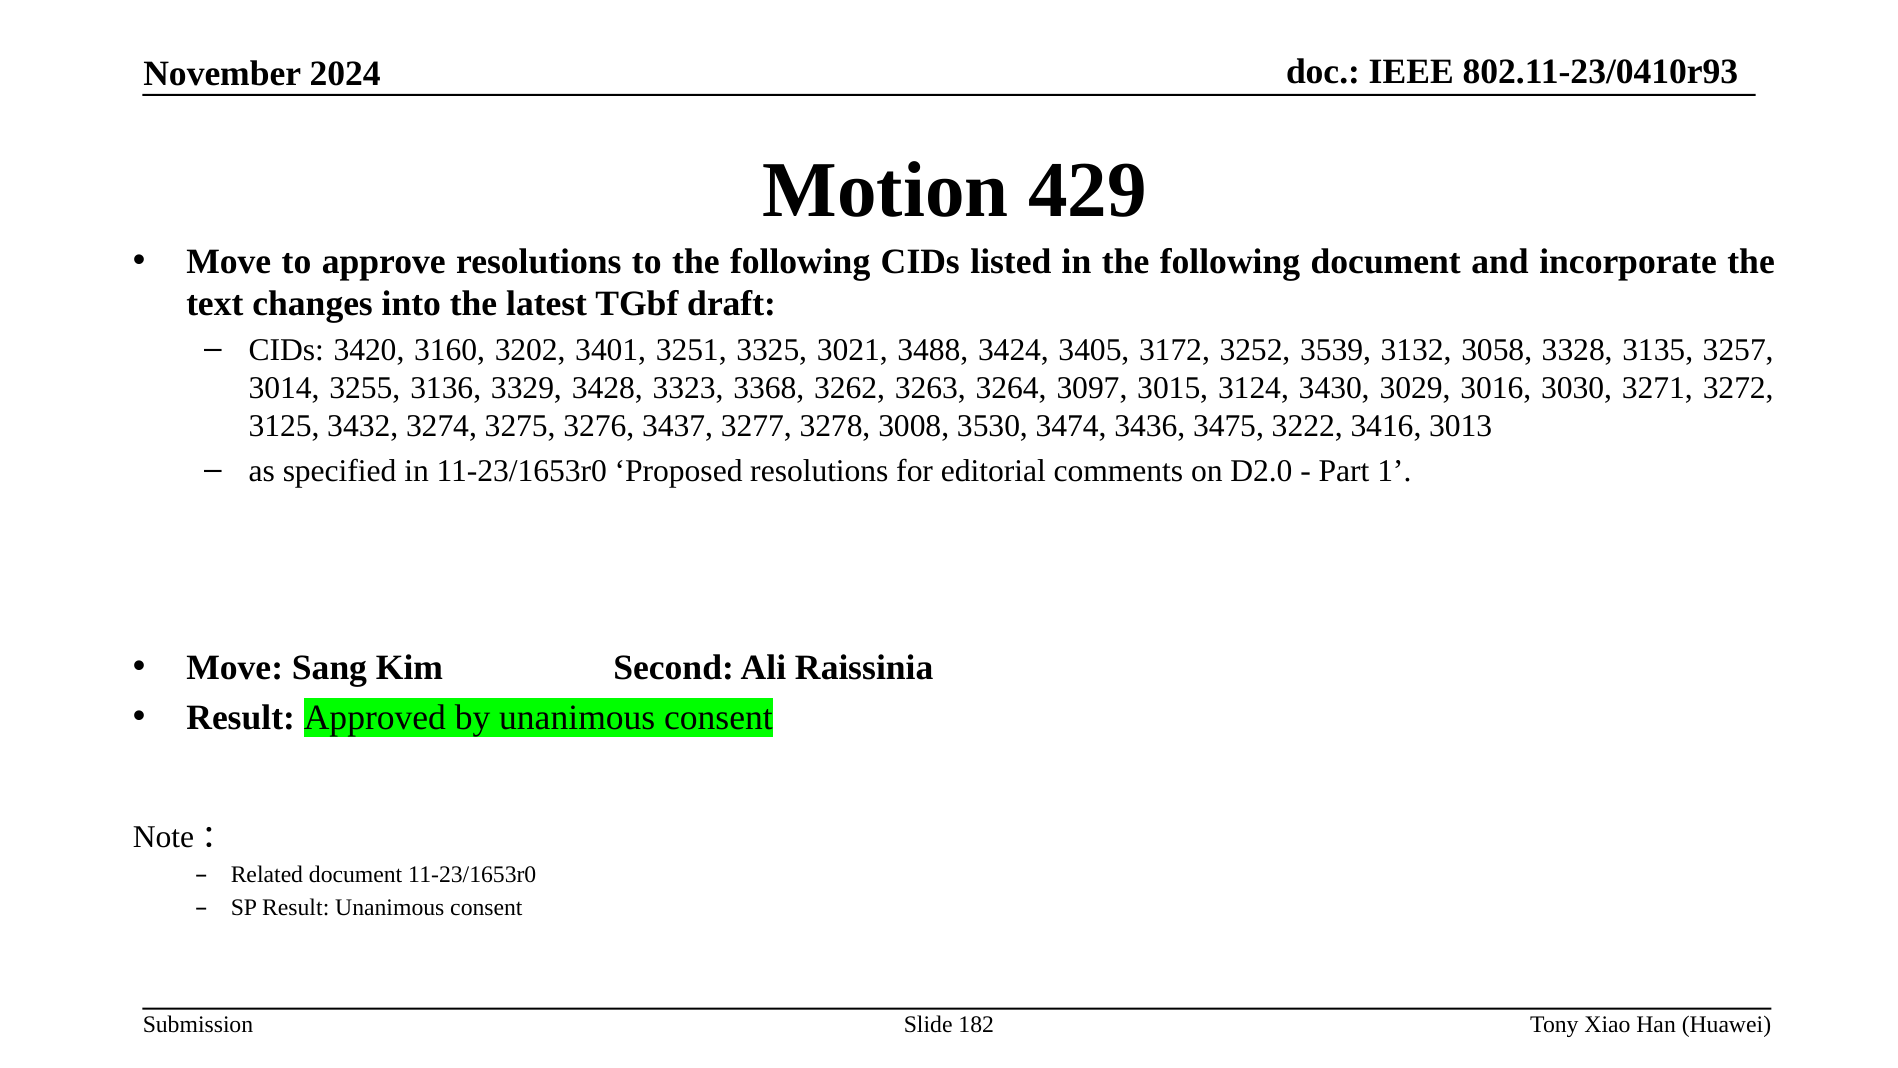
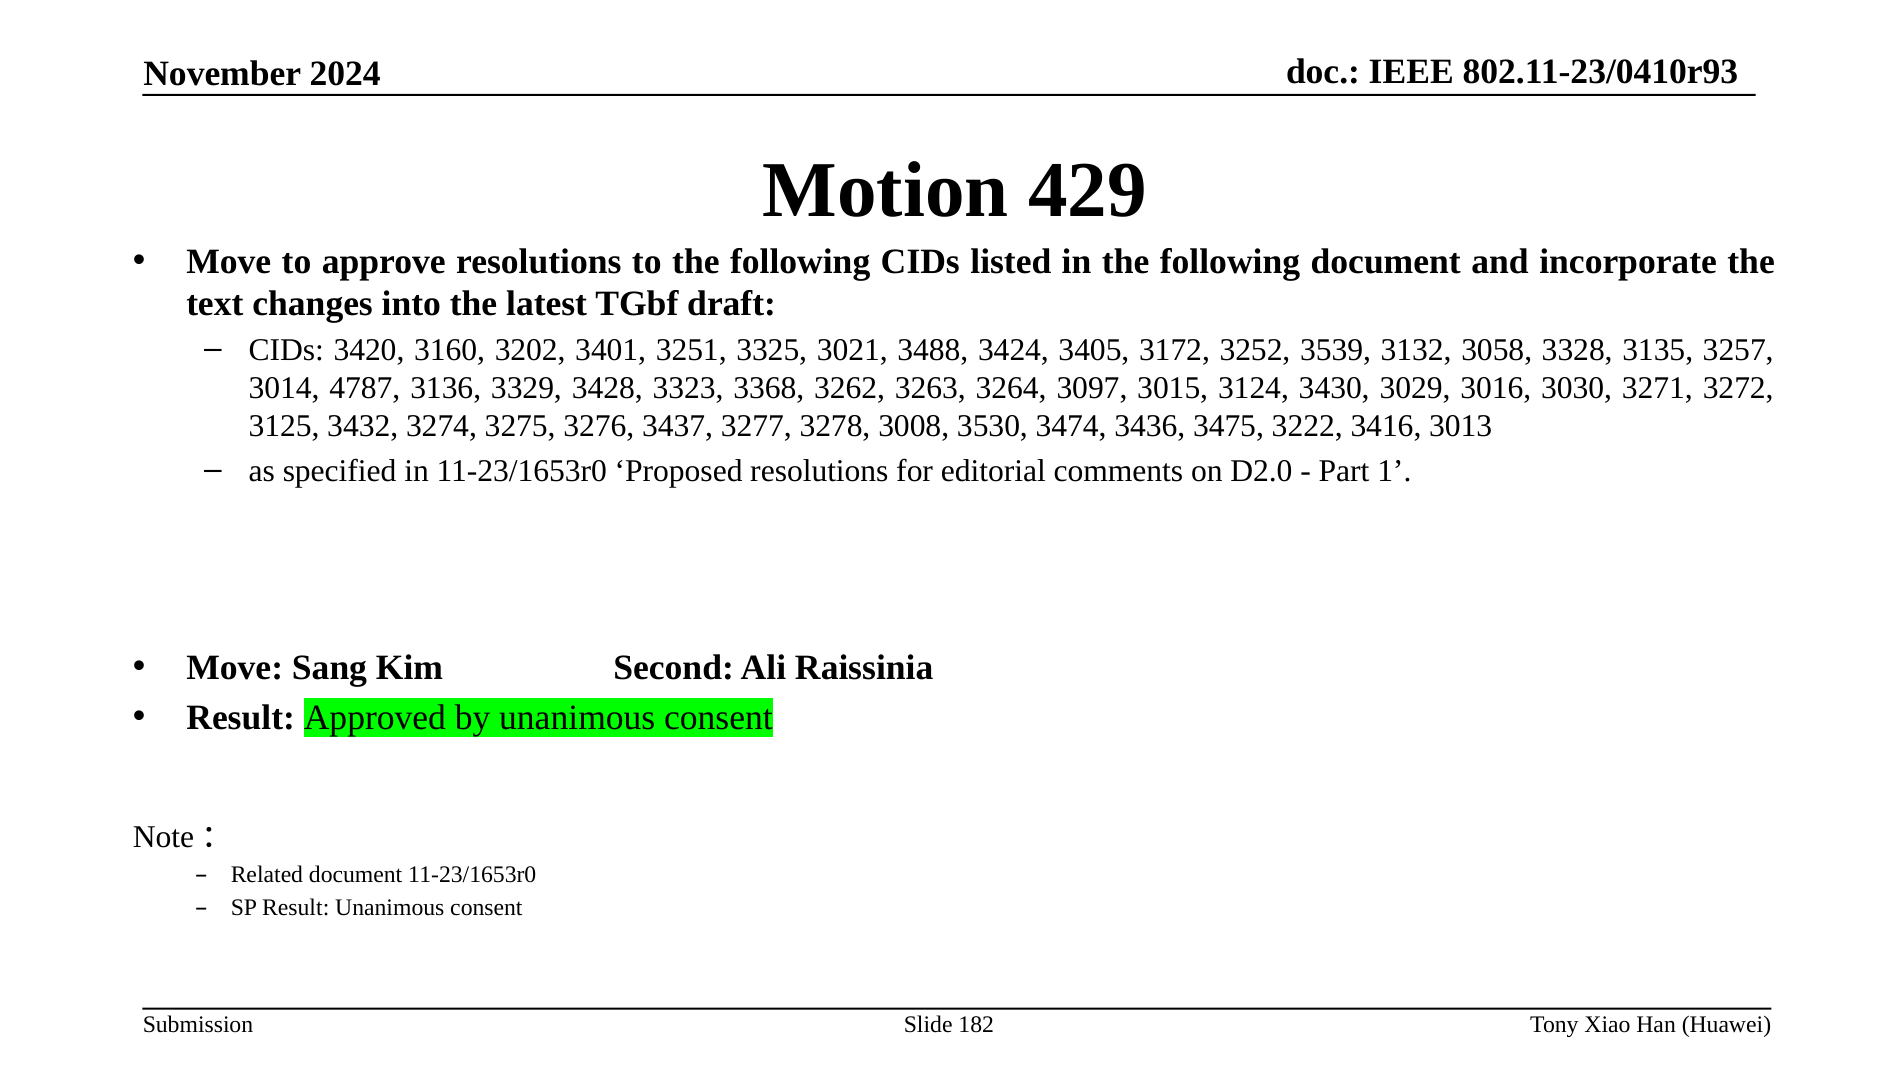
3255: 3255 -> 4787
